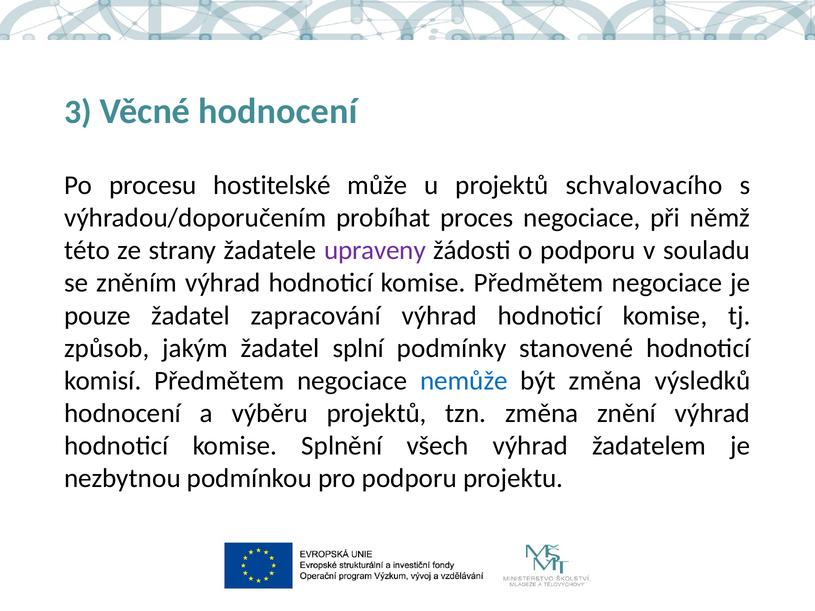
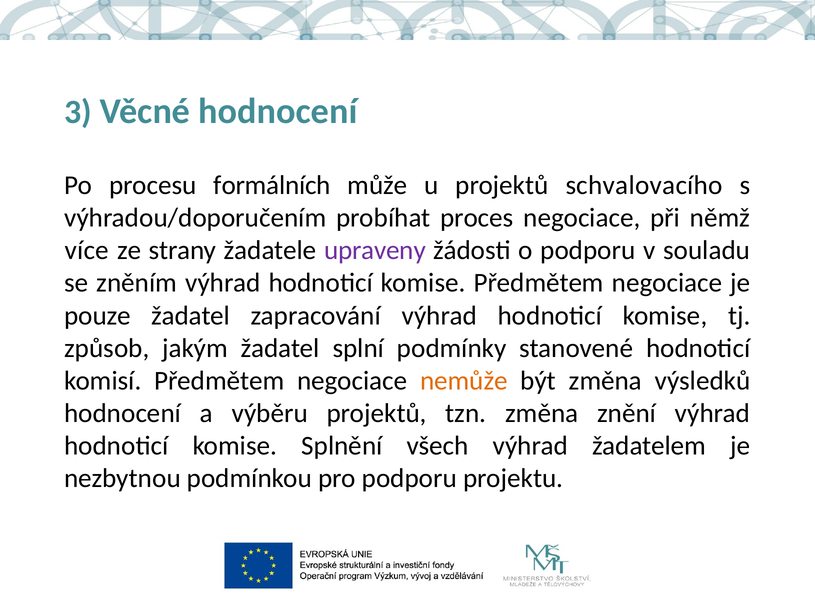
hostitelské: hostitelské -> formálních
této: této -> více
nemůže colour: blue -> orange
